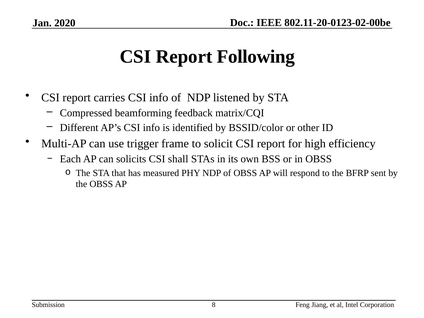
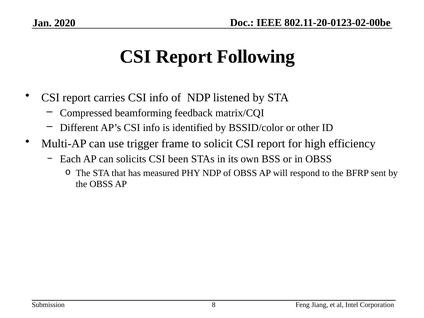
shall: shall -> been
